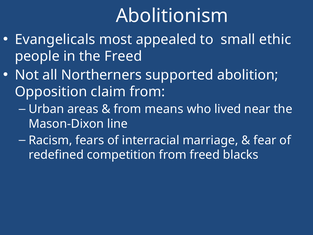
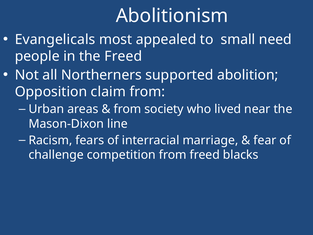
ethic: ethic -> need
means: means -> society
redefined: redefined -> challenge
